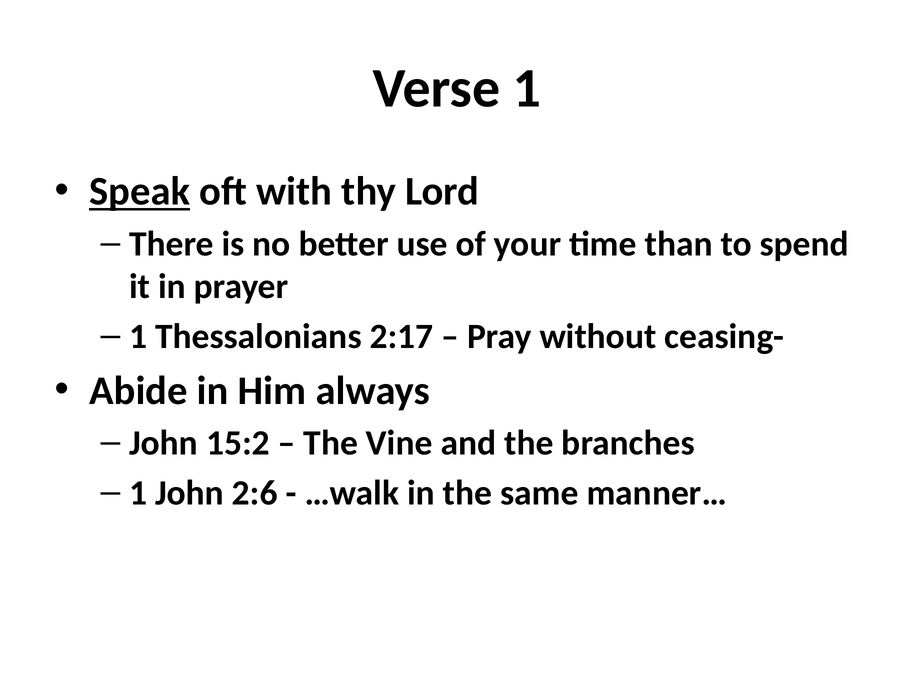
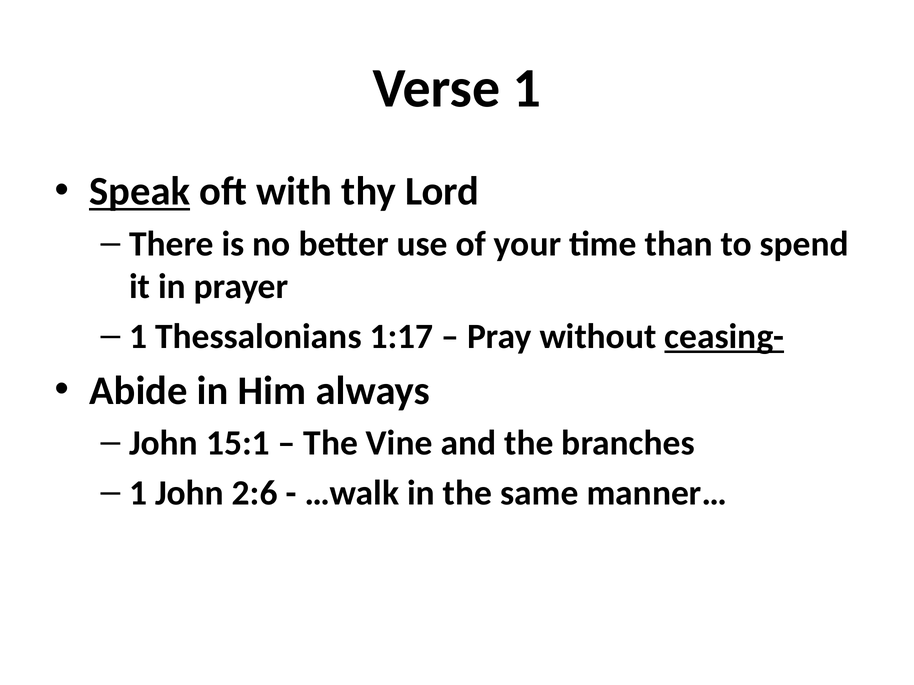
2:17: 2:17 -> 1:17
ceasing- underline: none -> present
15:2: 15:2 -> 15:1
